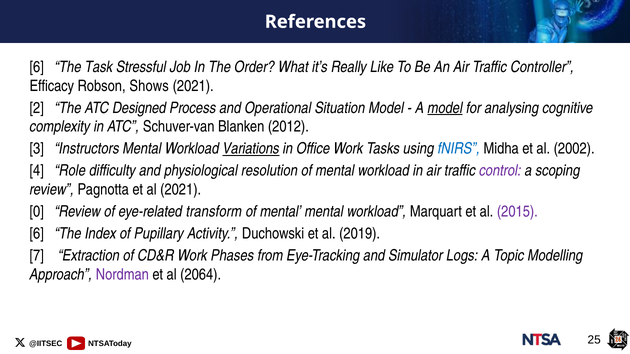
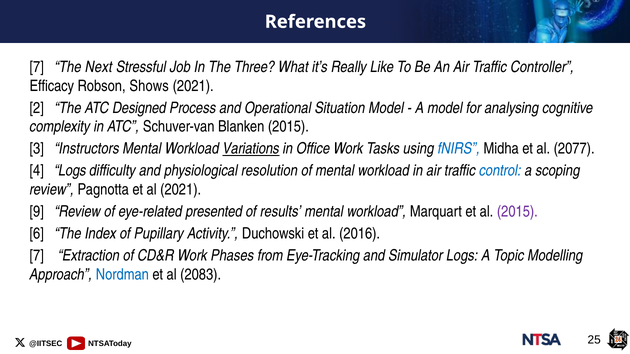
6 at (37, 67): 6 -> 7
Task: Task -> Next
Order: Order -> Three
model at (445, 108) underline: present -> none
Blanken 2012: 2012 -> 2015
2002: 2002 -> 2077
4 Role: Role -> Logs
control colour: purple -> blue
0: 0 -> 9
transform: transform -> presented
mental at (281, 212): mental -> results
2019: 2019 -> 2016
Nordman colour: purple -> blue
2064: 2064 -> 2083
